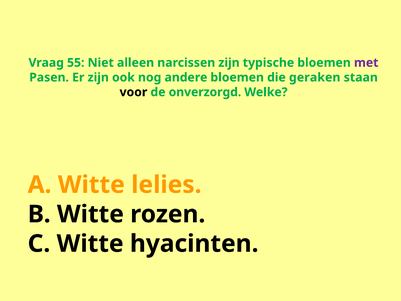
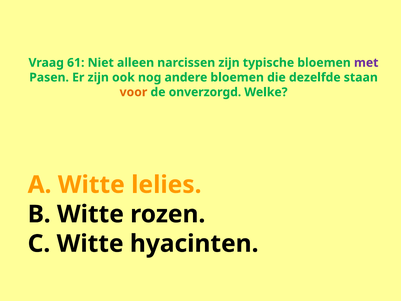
55: 55 -> 61
geraken: geraken -> dezelfde
voor colour: black -> orange
